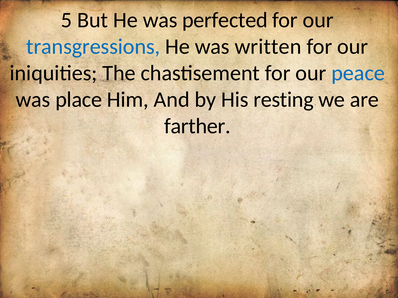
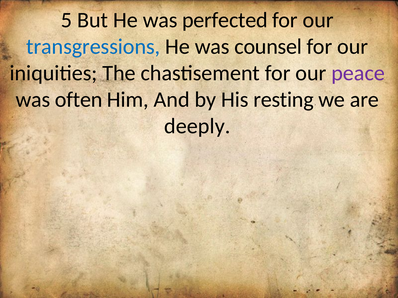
written: written -> counsel
peace colour: blue -> purple
place: place -> often
farther: farther -> deeply
